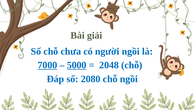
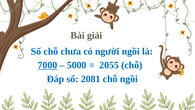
5000 underline: present -> none
2048: 2048 -> 2055
2080: 2080 -> 2081
